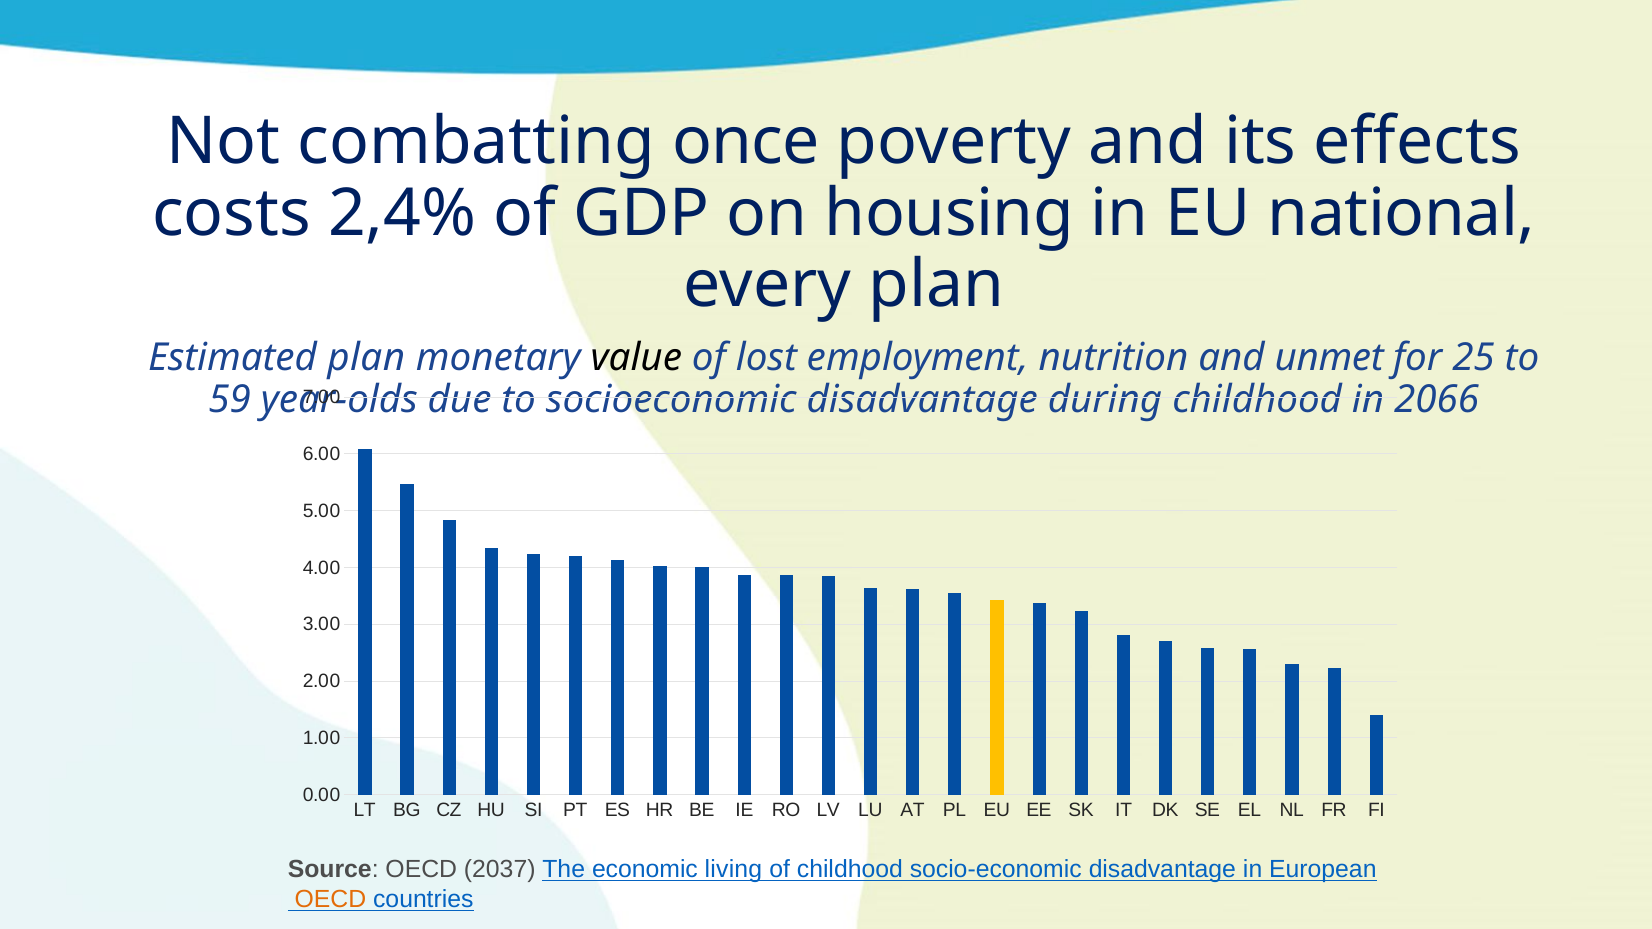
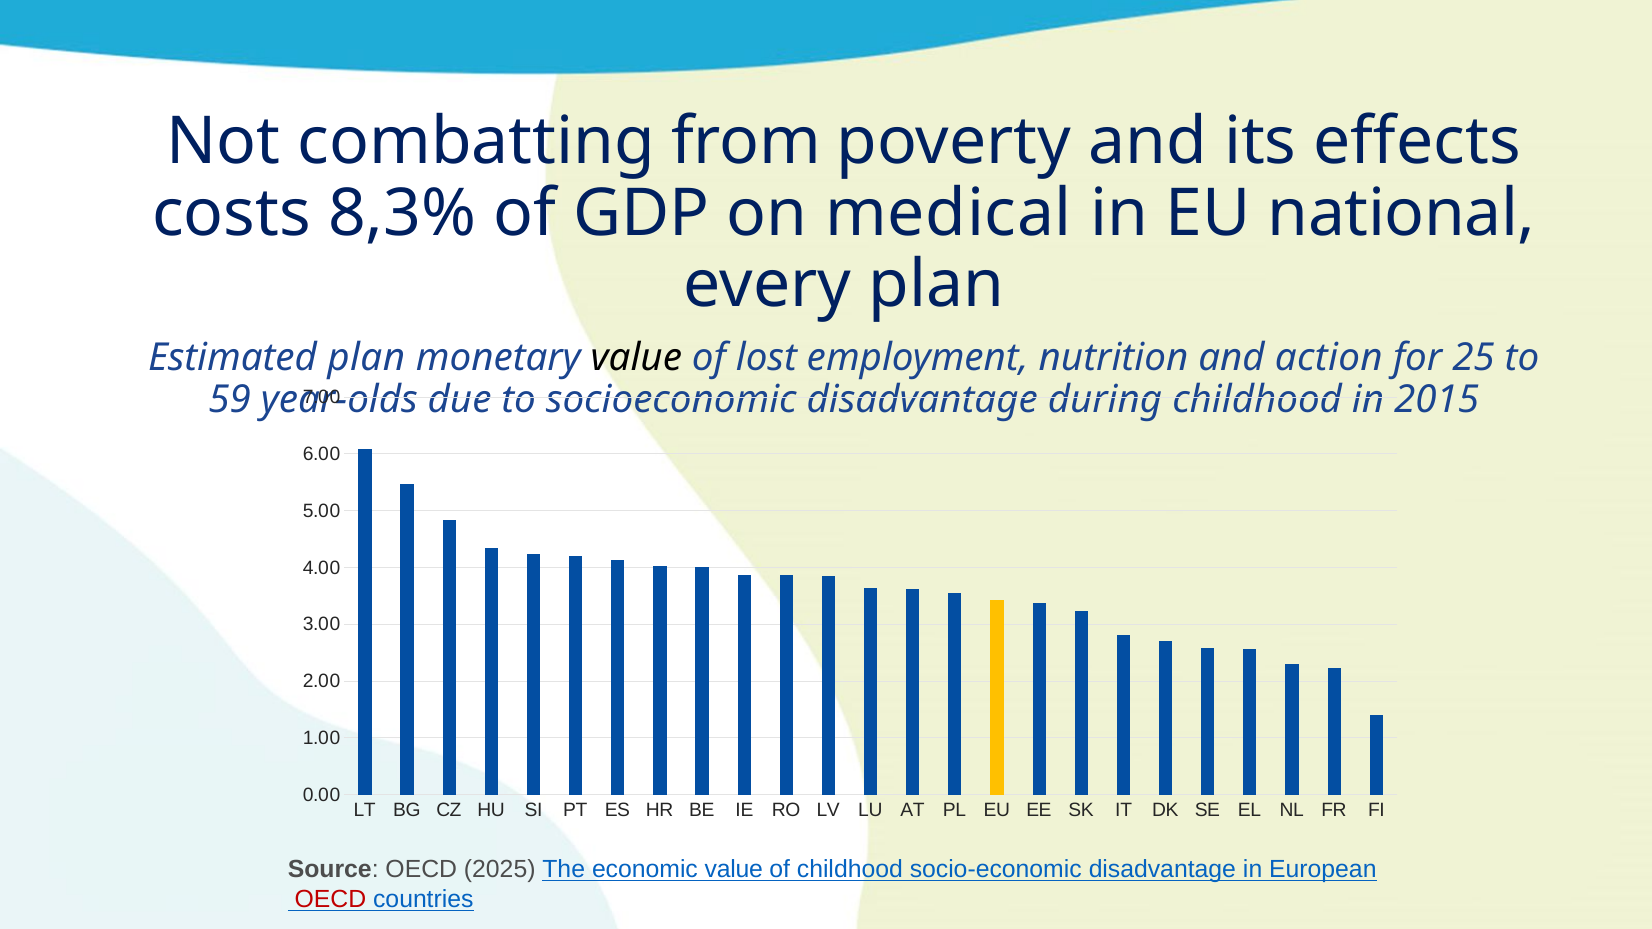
once: once -> from
2,4%: 2,4% -> 8,3%
housing: housing -> medical
unmet: unmet -> action
2066: 2066 -> 2015
2037: 2037 -> 2025
economic living: living -> value
OECD at (330, 899) colour: orange -> red
